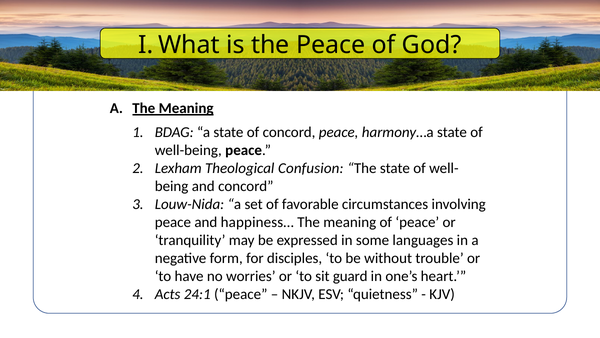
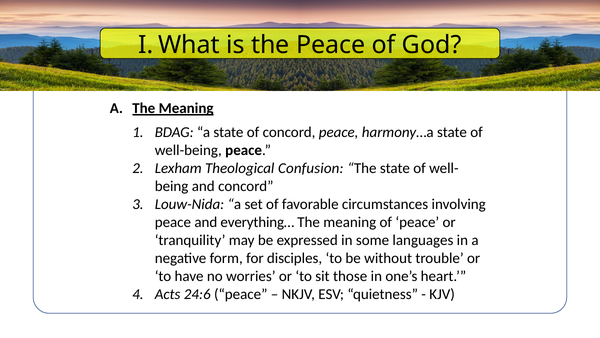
happiness…: happiness… -> everything…
guard: guard -> those
24:1: 24:1 -> 24:6
